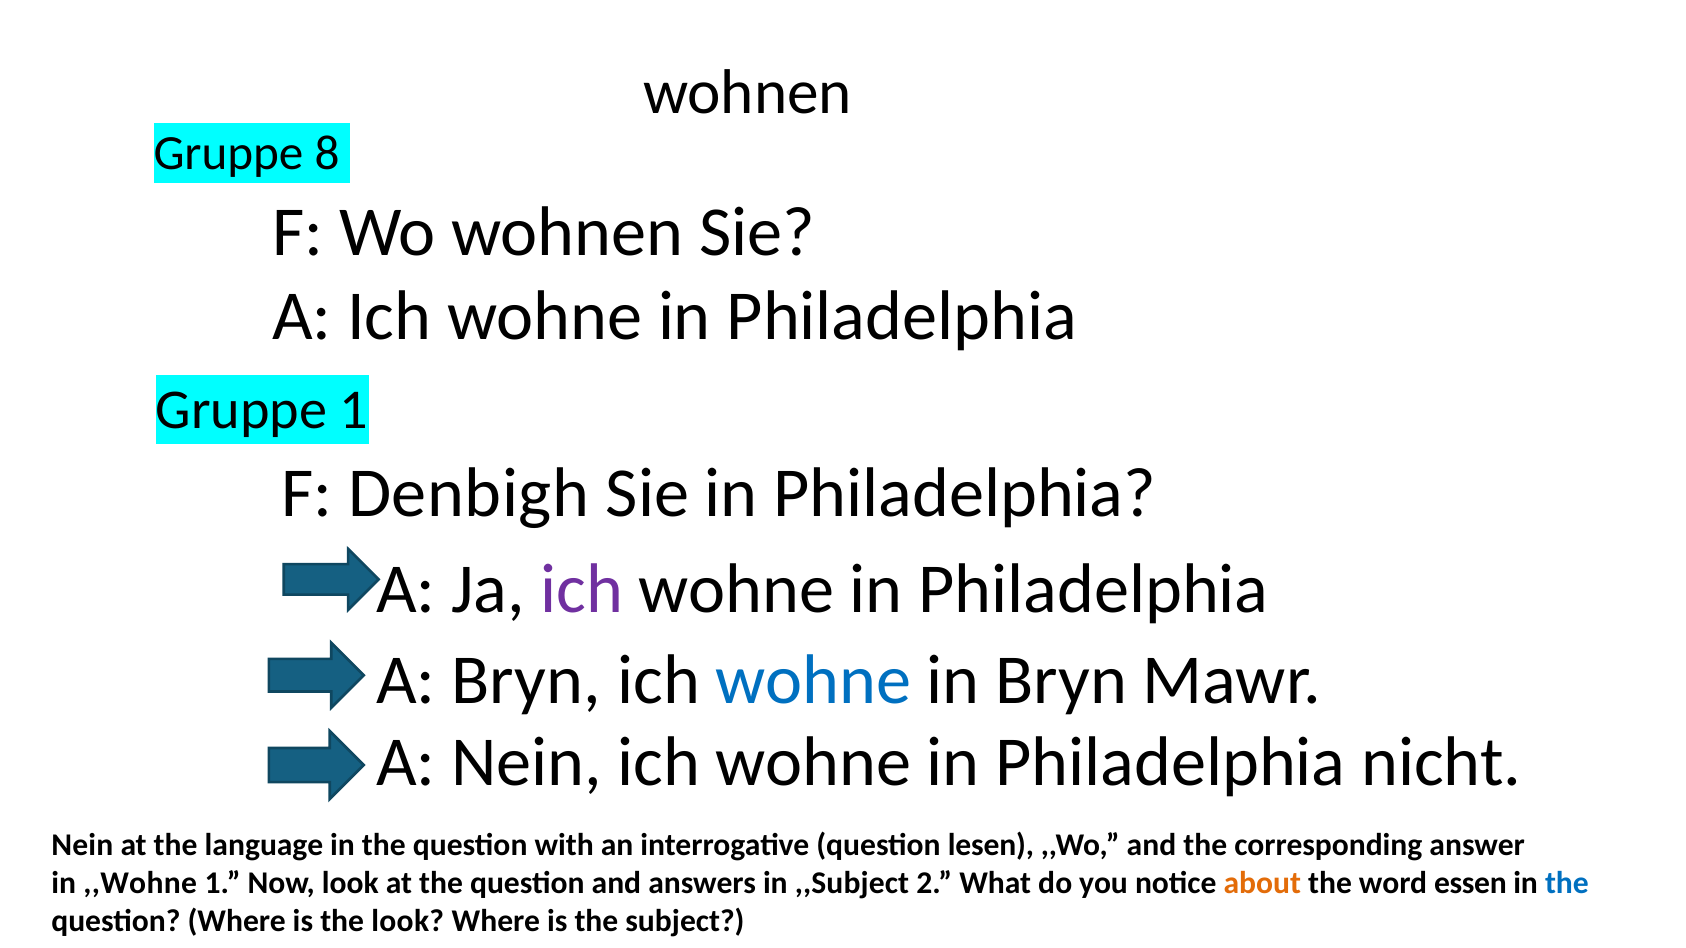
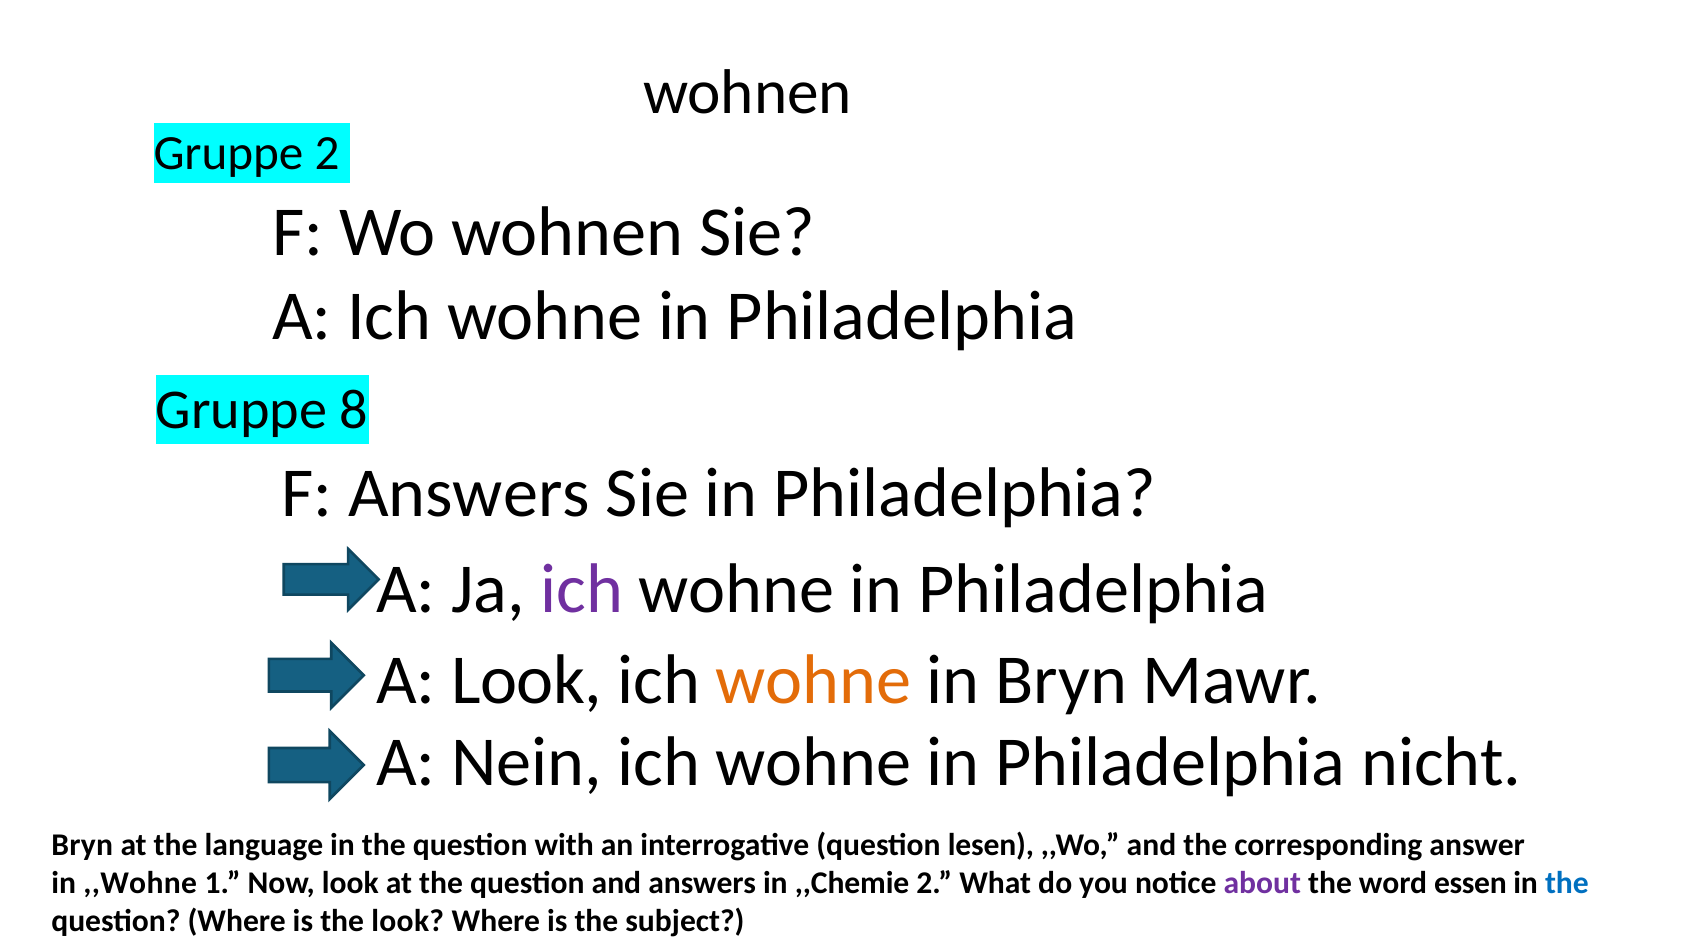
Gruppe 8: 8 -> 2
Gruppe 1: 1 -> 8
F Denbigh: Denbigh -> Answers
A Bryn: Bryn -> Look
wohne at (814, 680) colour: blue -> orange
Nein at (82, 845): Nein -> Bryn
,,Subject: ,,Subject -> ,,Chemie
about colour: orange -> purple
